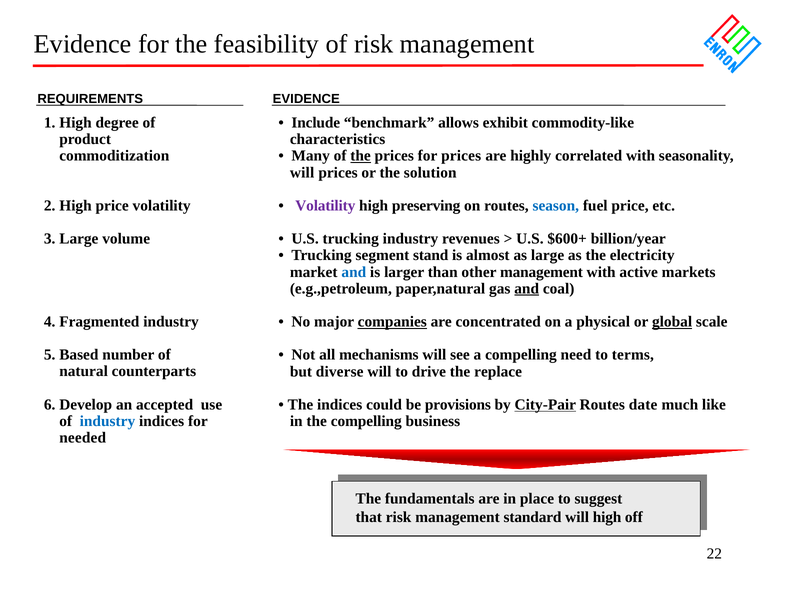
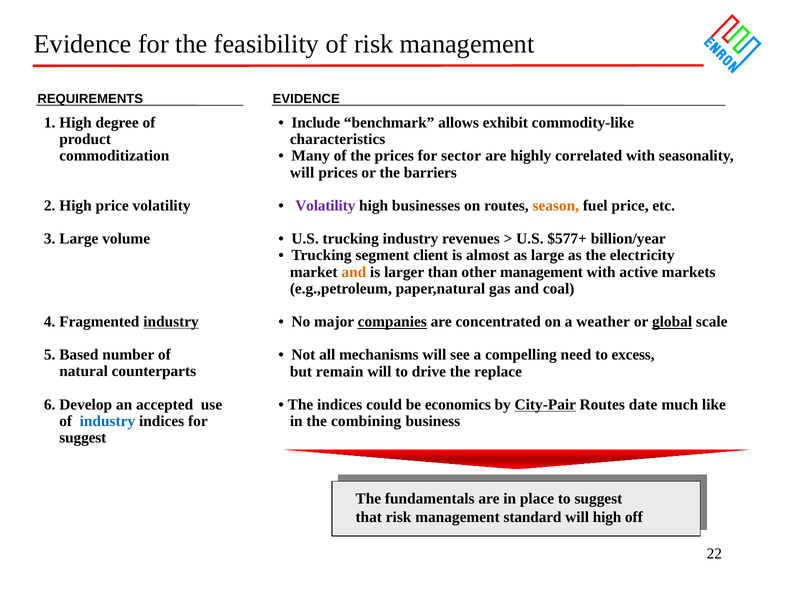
the at (361, 156) underline: present -> none
for prices: prices -> sector
solution: solution -> barriers
preserving: preserving -> businesses
season colour: blue -> orange
$600+: $600+ -> $577+
stand: stand -> client
and at (354, 272) colour: blue -> orange
and at (527, 288) underline: present -> none
industry at (171, 322) underline: none -> present
physical: physical -> weather
terms: terms -> excess
diverse: diverse -> remain
provisions: provisions -> economics
the compelling: compelling -> combining
needed at (83, 438): needed -> suggest
